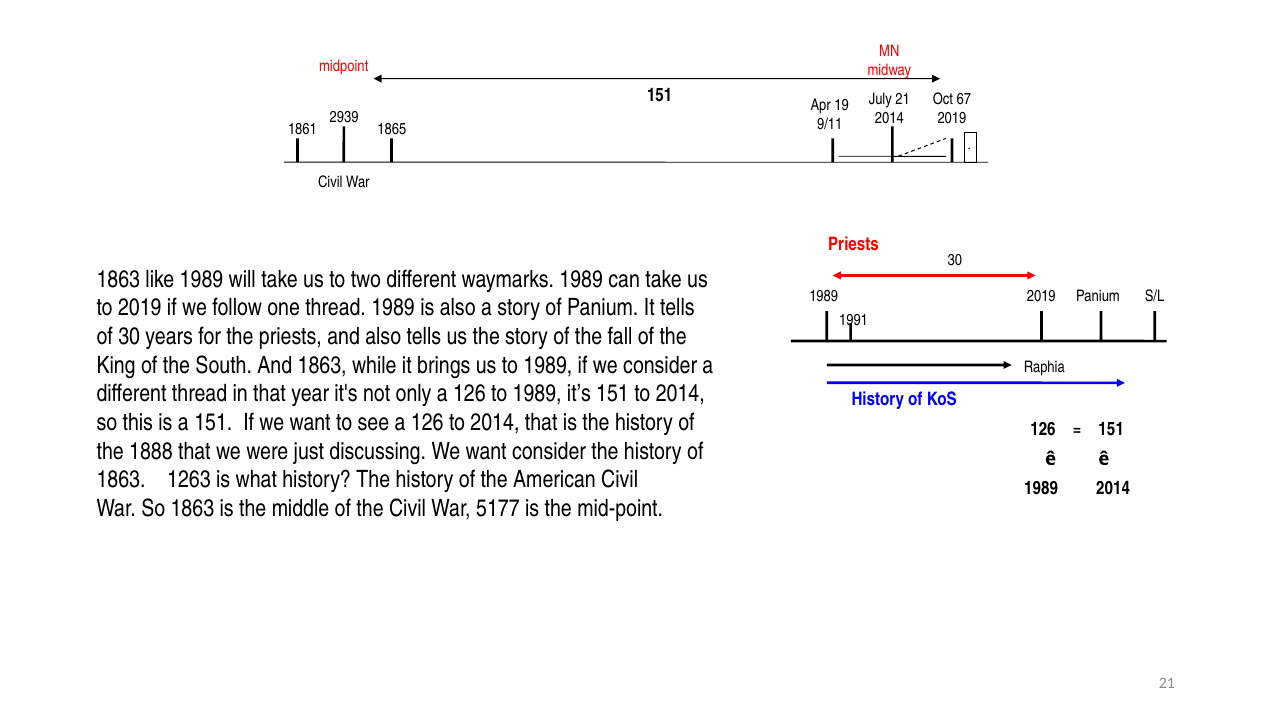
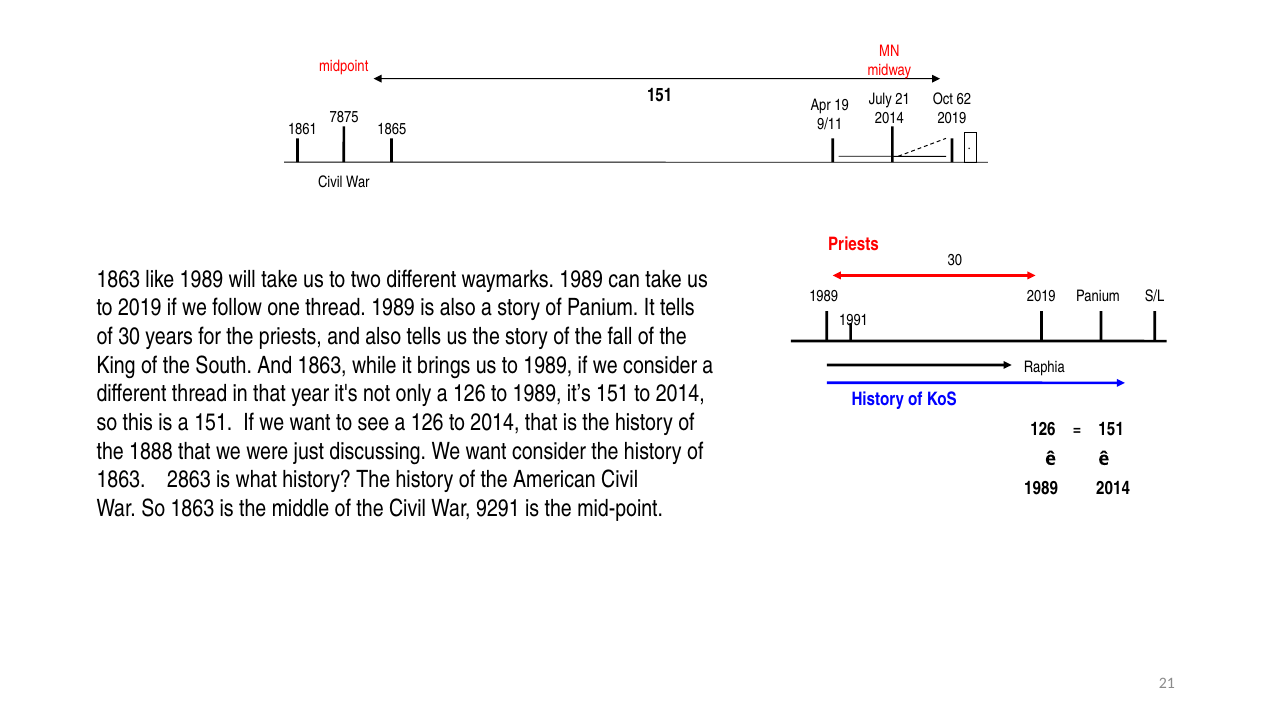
67: 67 -> 62
2939: 2939 -> 7875
1263: 1263 -> 2863
5177: 5177 -> 9291
